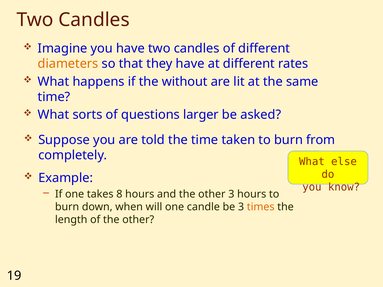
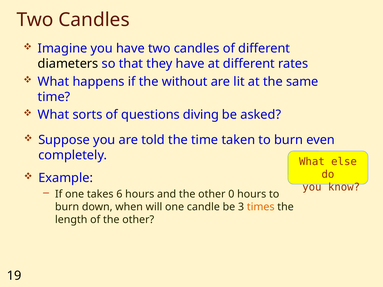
diameters colour: orange -> black
larger: larger -> diving
from: from -> even
8: 8 -> 6
other 3: 3 -> 0
